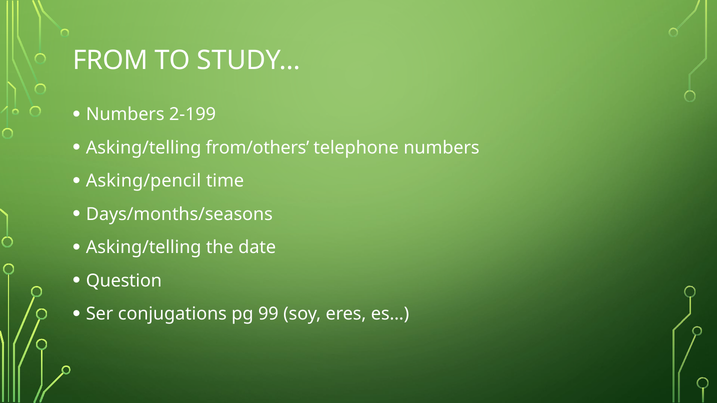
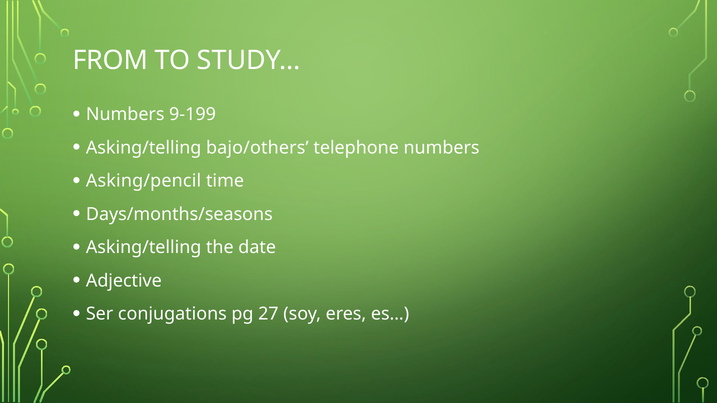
2-199: 2-199 -> 9-199
from/others: from/others -> bajo/others
Question: Question -> Adjective
99: 99 -> 27
